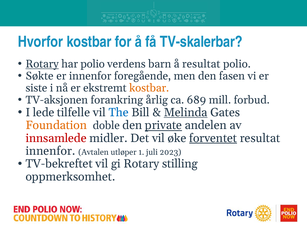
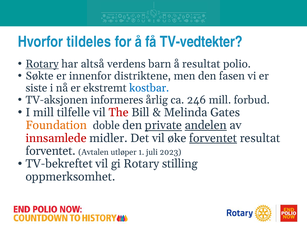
Hvorfor kostbar: kostbar -> tildeles
TV-skalerbar: TV-skalerbar -> TV-vedtekter
har polio: polio -> altså
foregående: foregående -> distriktene
kostbar at (149, 88) colour: orange -> blue
forankring: forankring -> informeres
689: 689 -> 246
I lede: lede -> mill
The colour: blue -> red
Melinda underline: present -> none
andelen underline: none -> present
innenfor at (50, 151): innenfor -> forventet
